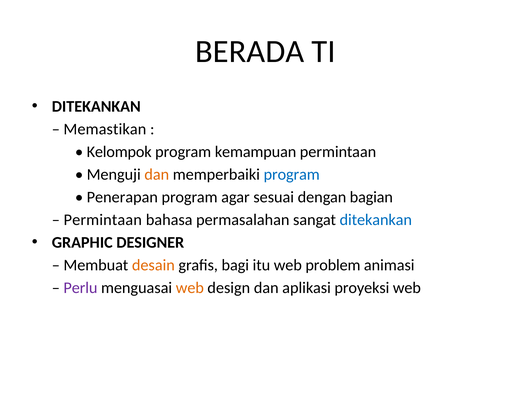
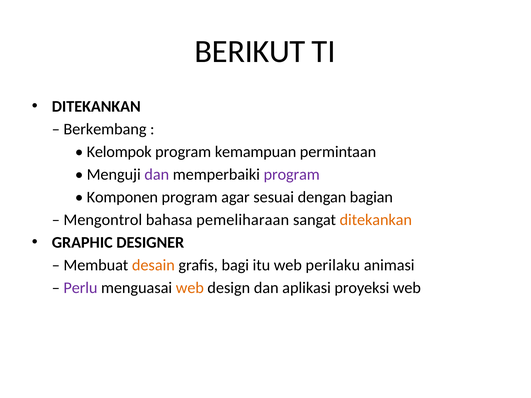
BERADA: BERADA -> BERIKUT
Memastikan: Memastikan -> Berkembang
dan at (157, 175) colour: orange -> purple
program at (292, 175) colour: blue -> purple
Penerapan: Penerapan -> Komponen
Permintaan at (103, 220): Permintaan -> Mengontrol
permasalahan: permasalahan -> pemeliharaan
ditekankan at (376, 220) colour: blue -> orange
problem: problem -> perilaku
